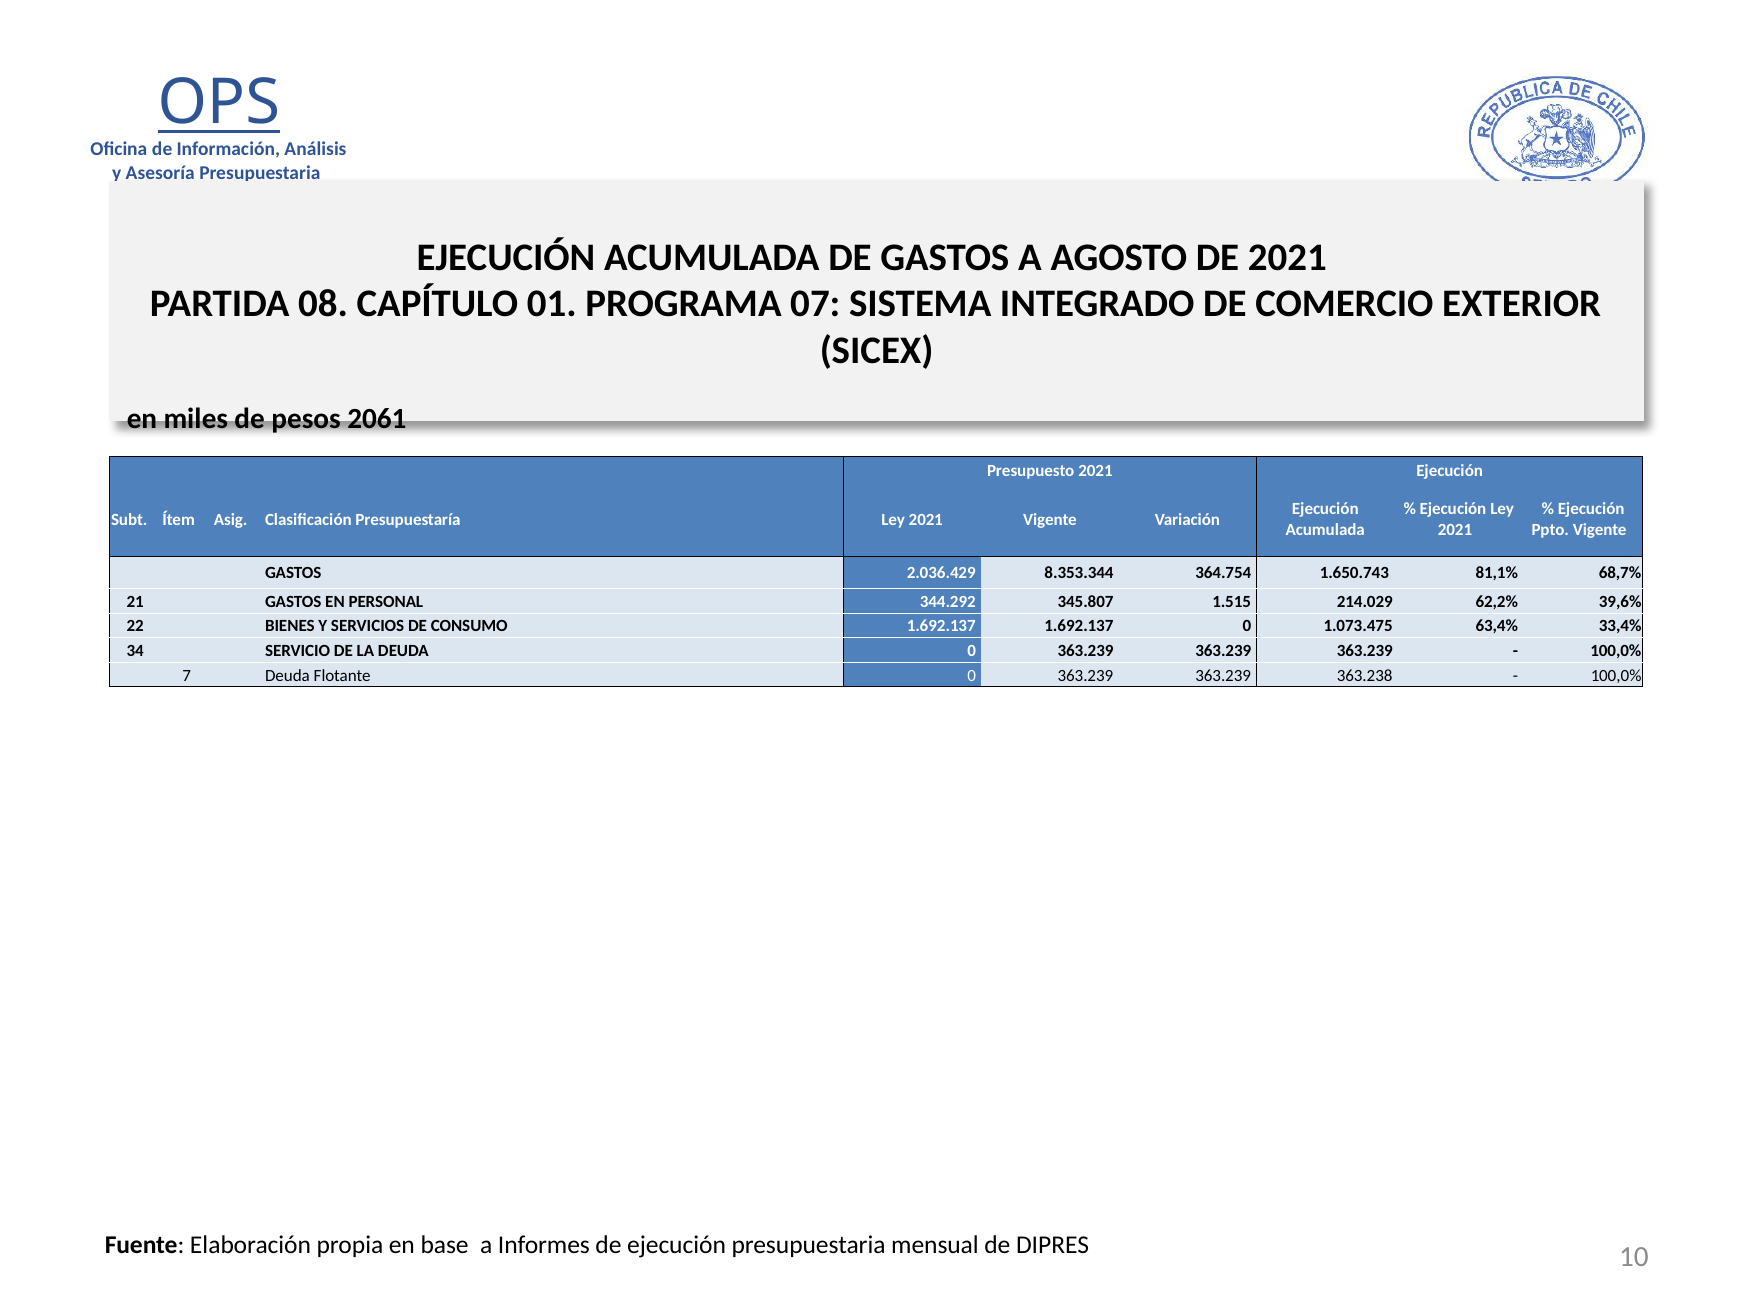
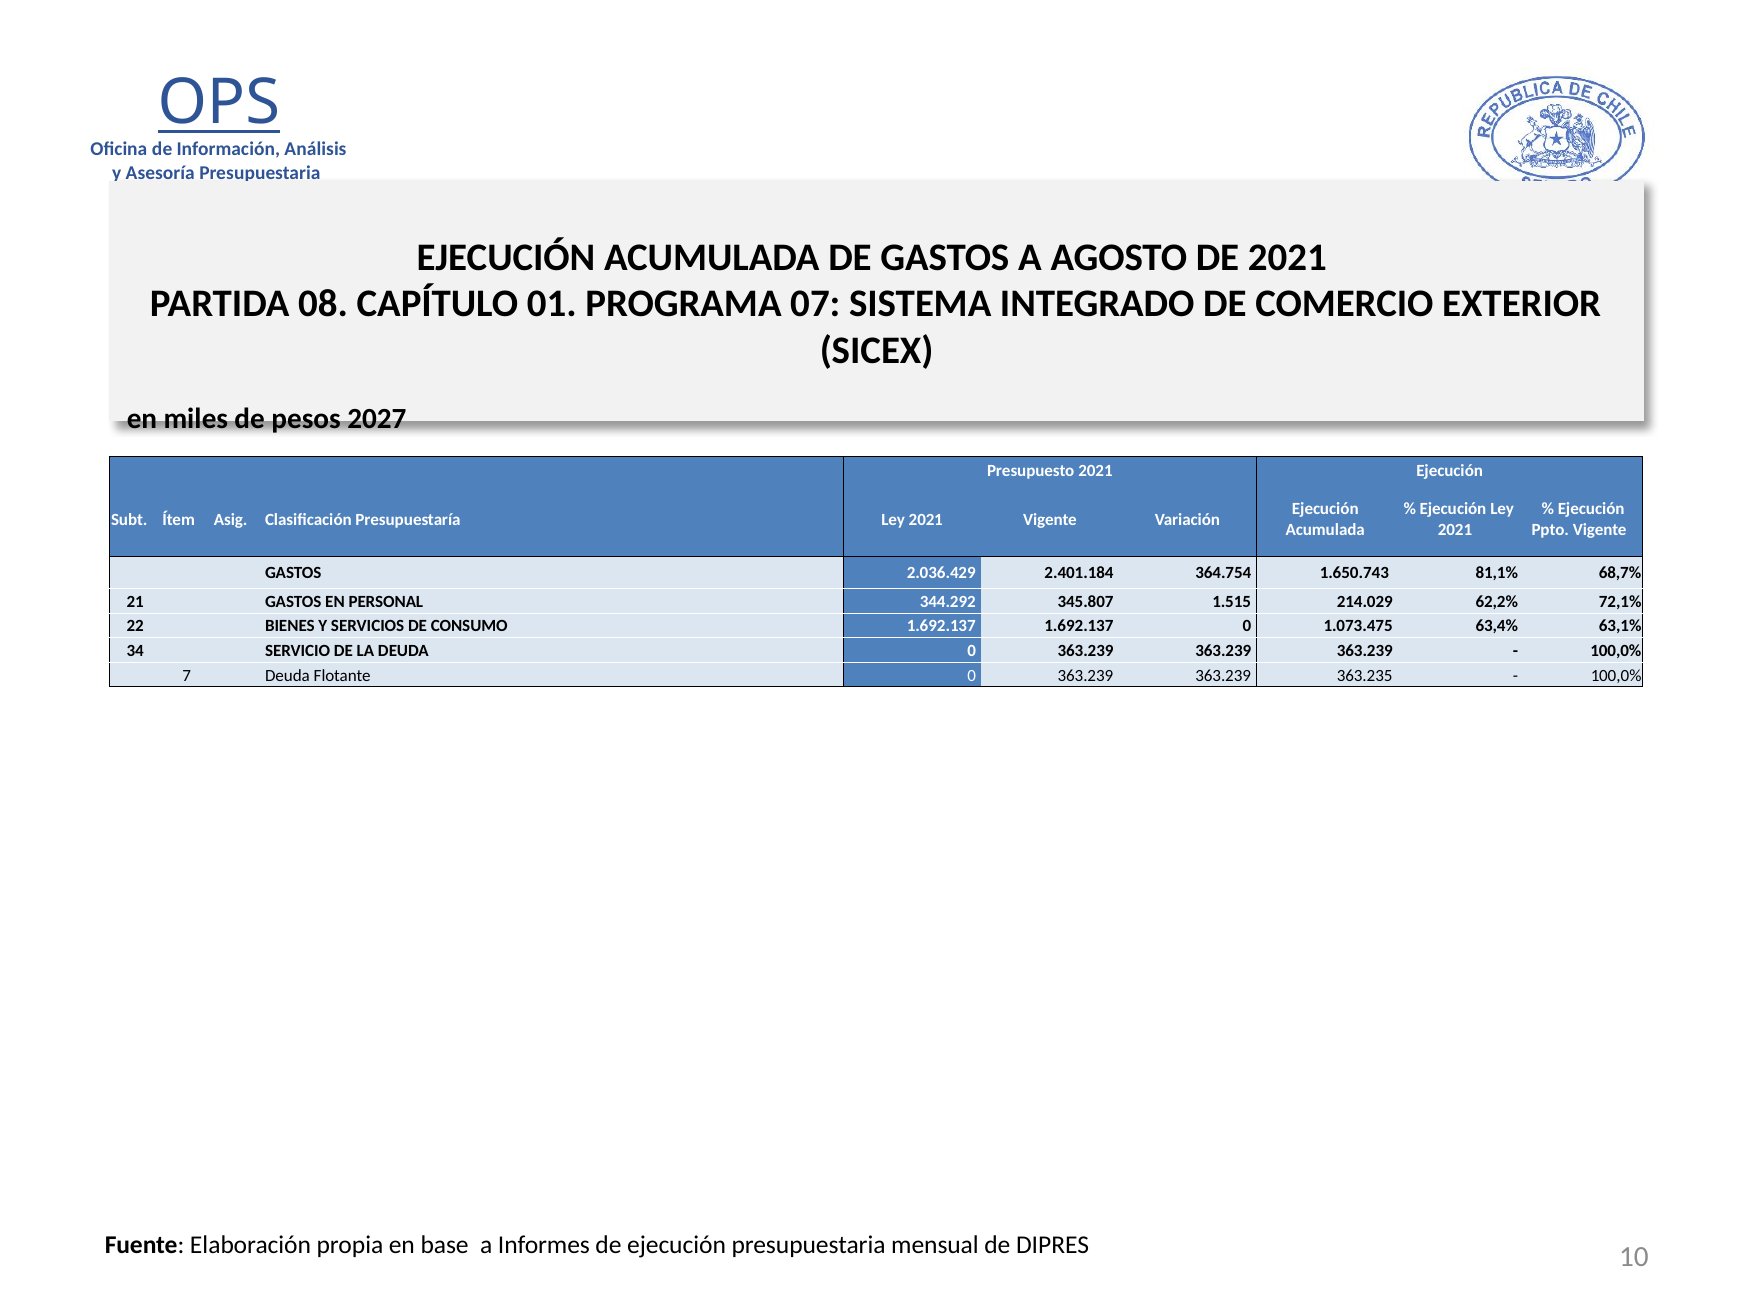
2061: 2061 -> 2027
8.353.344: 8.353.344 -> 2.401.184
39,6%: 39,6% -> 72,1%
33,4%: 33,4% -> 63,1%
363.238: 363.238 -> 363.235
